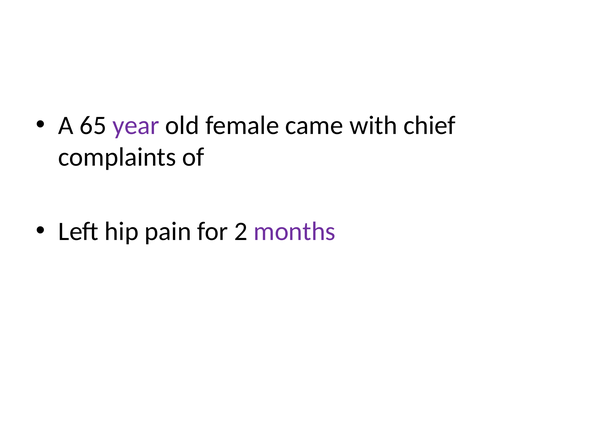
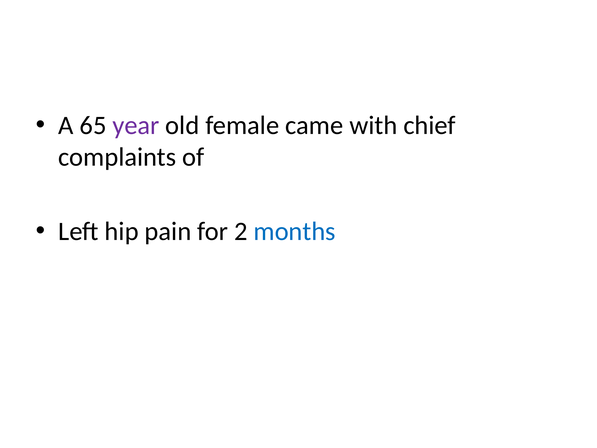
months colour: purple -> blue
